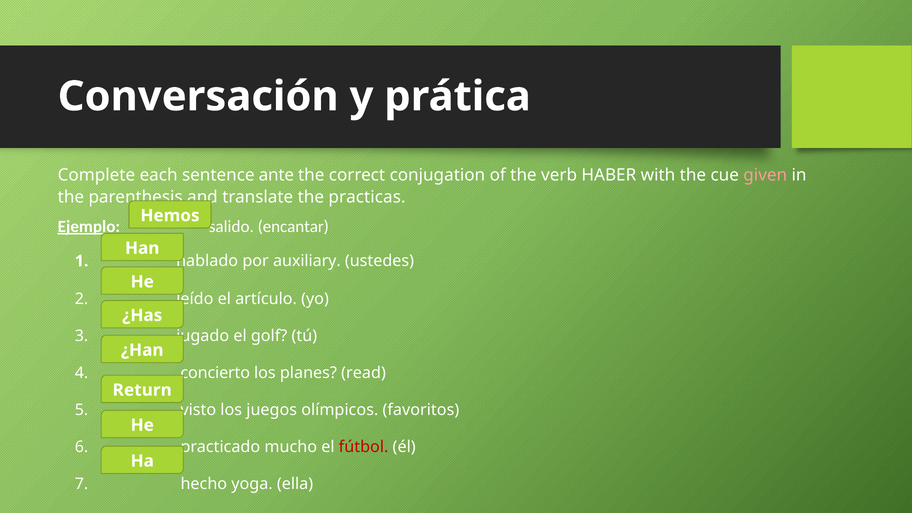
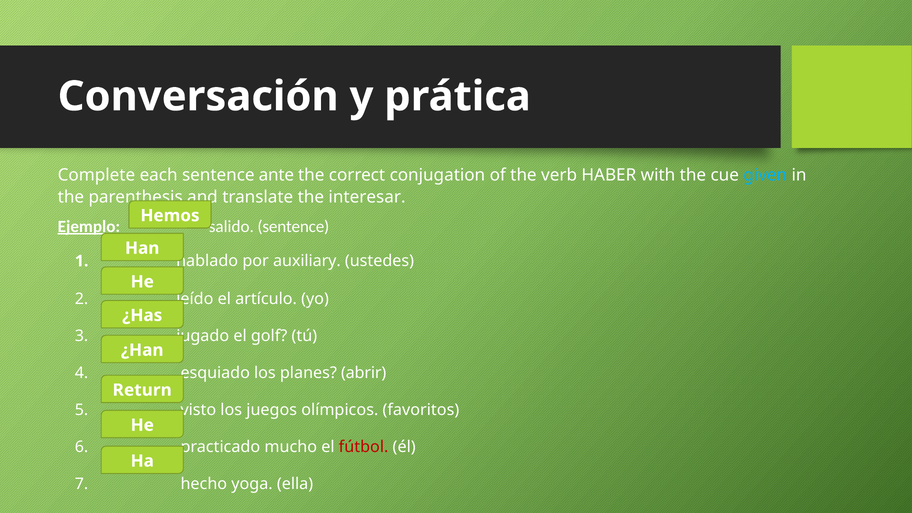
given colour: pink -> light blue
practicas: practicas -> interesar
salido encantar: encantar -> sentence
concierto: concierto -> esquiado
read: read -> abrir
